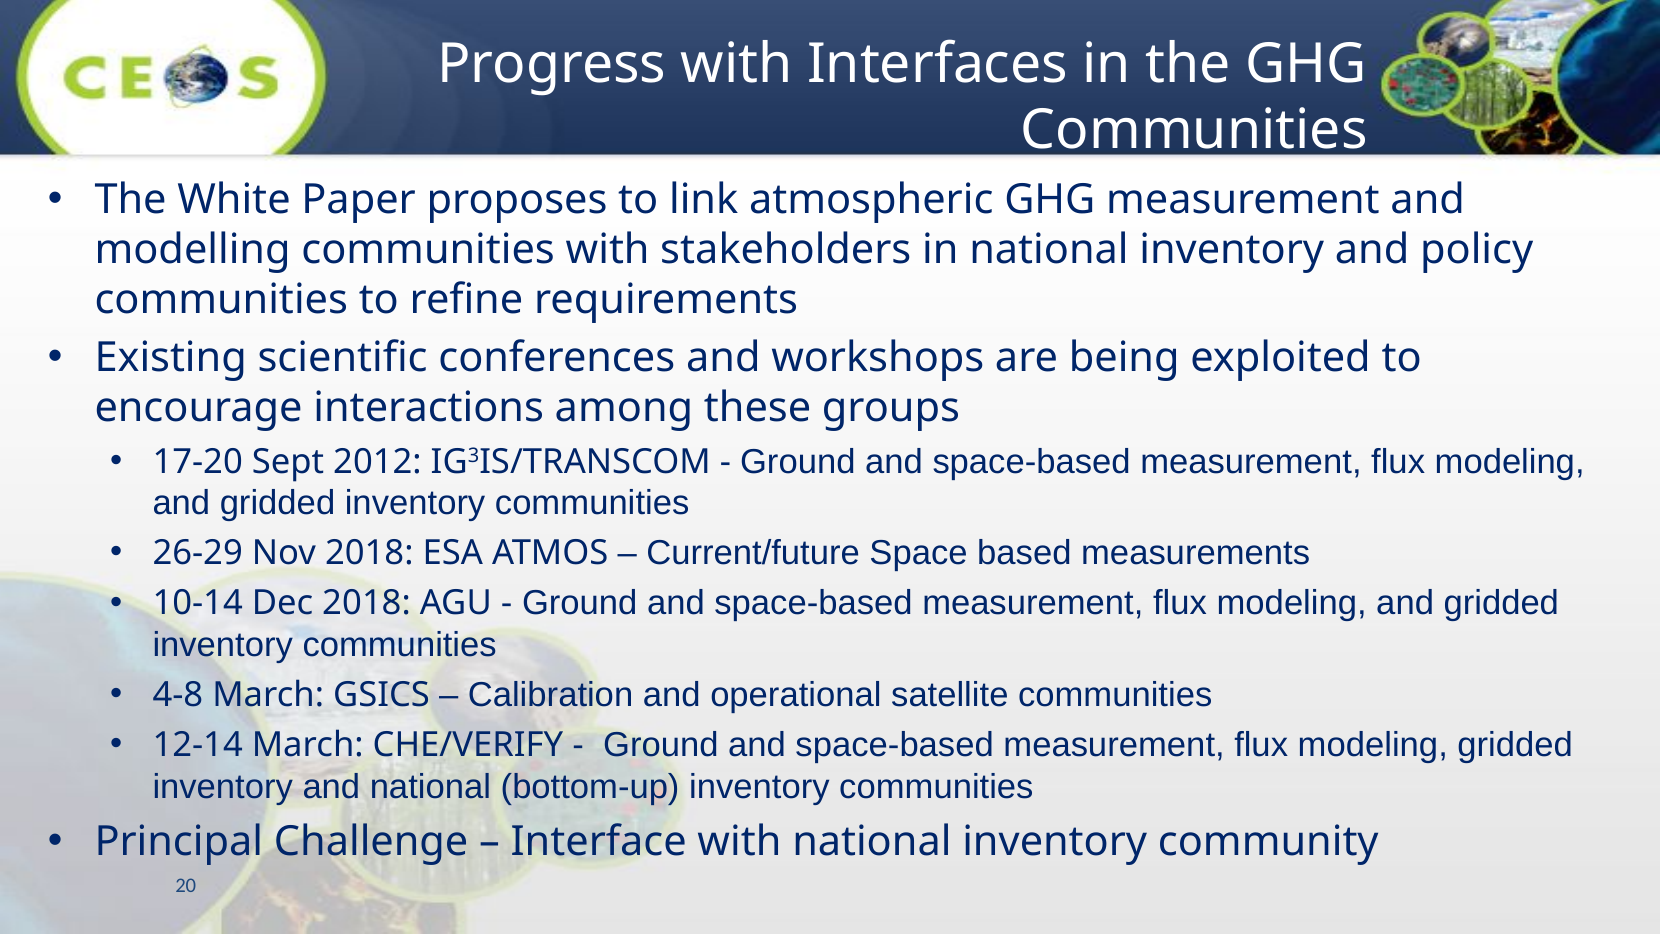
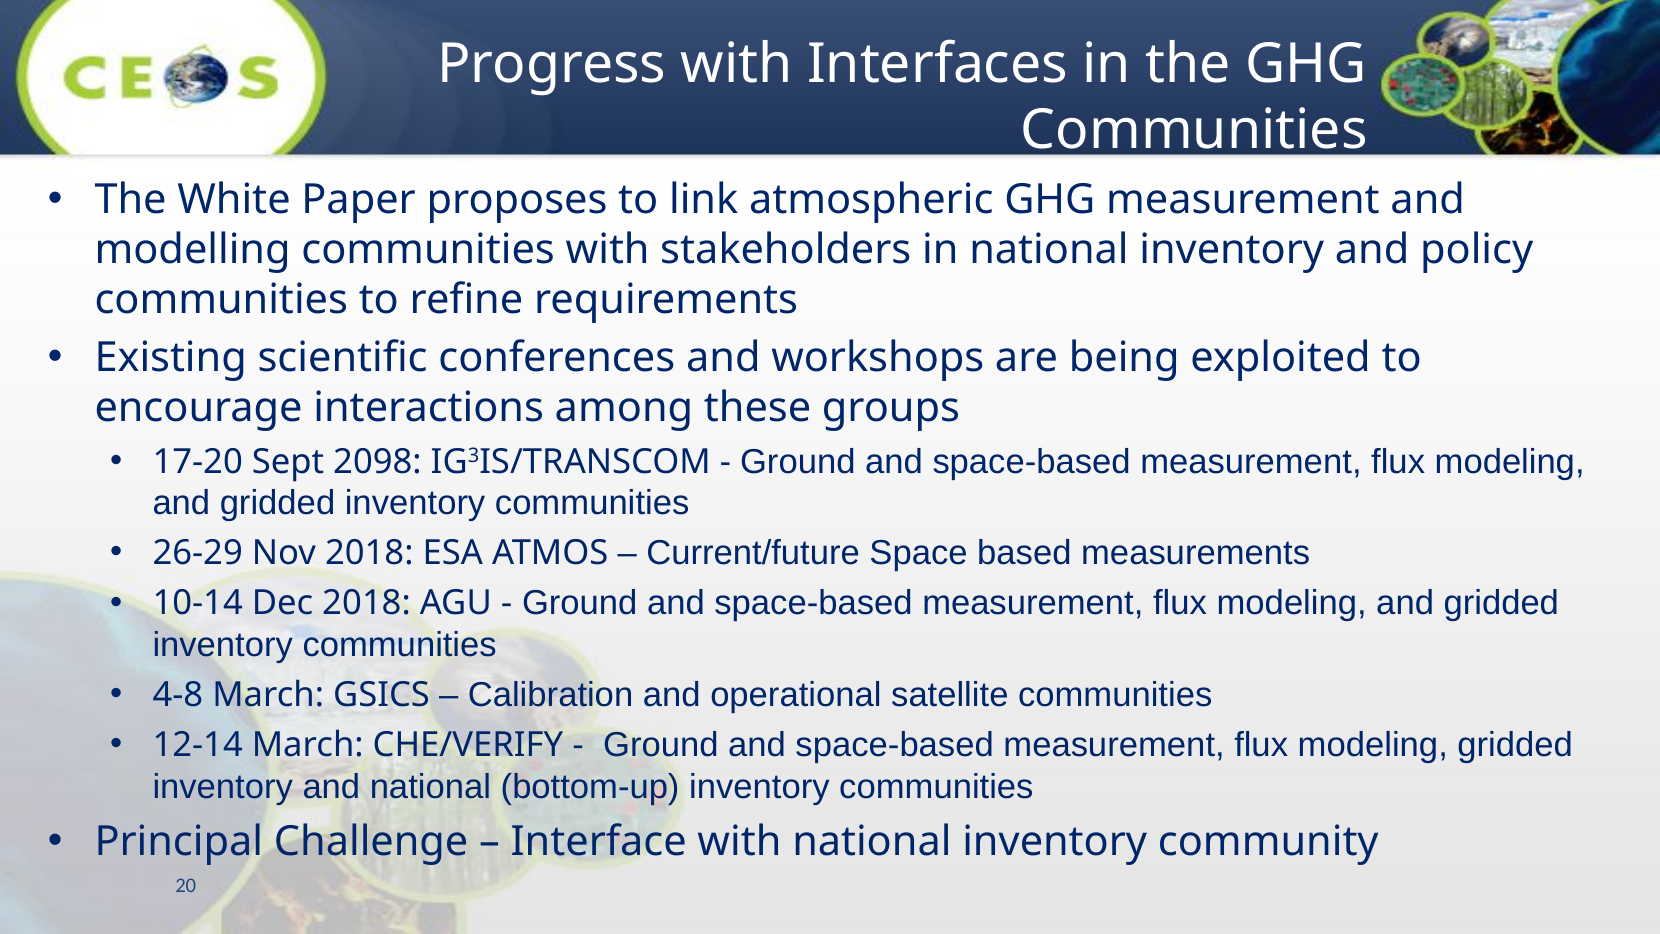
2012: 2012 -> 2098
